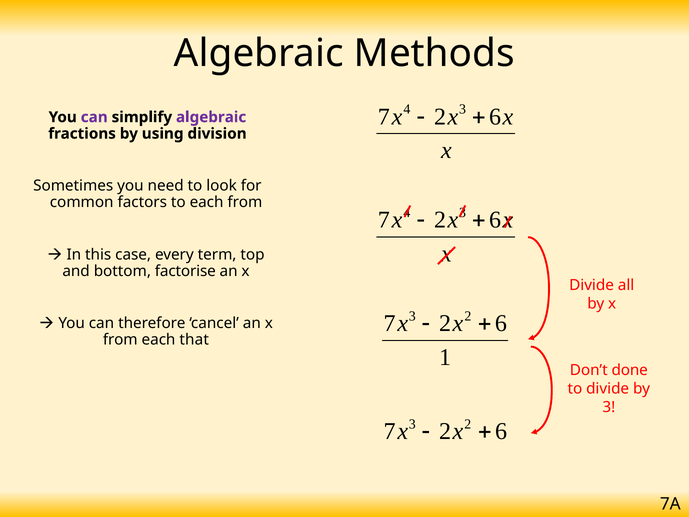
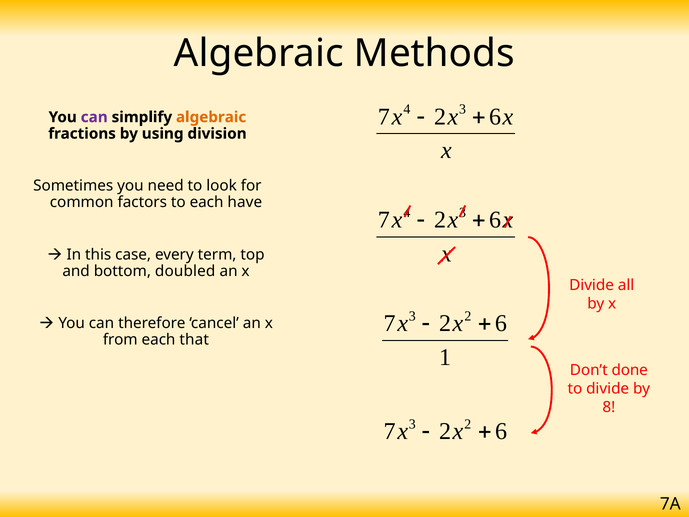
algebraic at (211, 117) colour: purple -> orange
each from: from -> have
factorise: factorise -> doubled
3 at (609, 407): 3 -> 8
